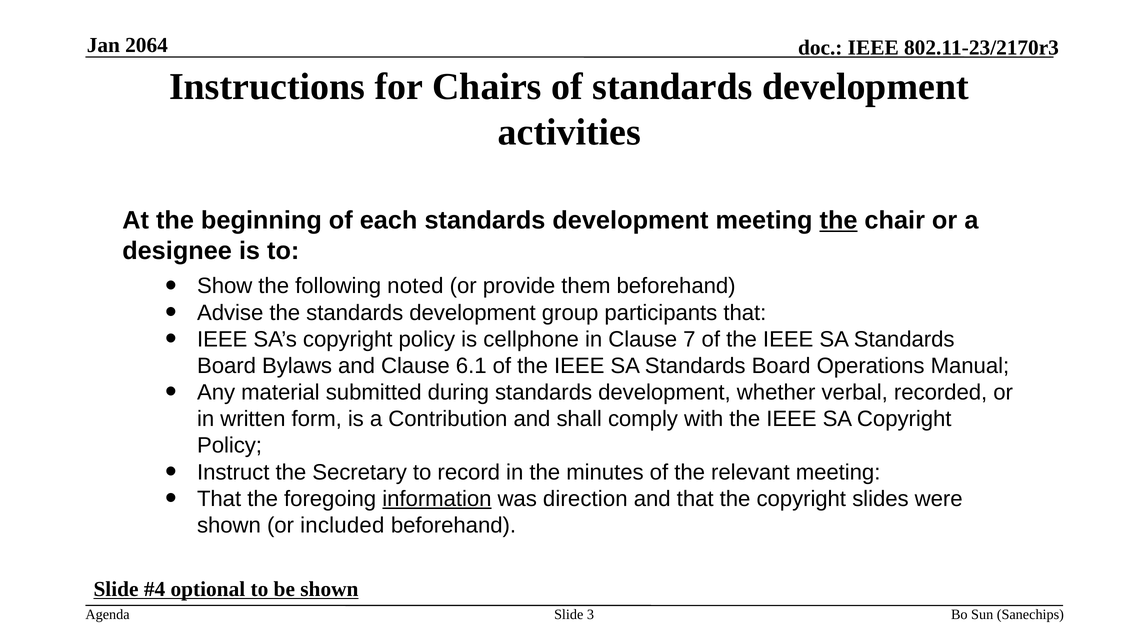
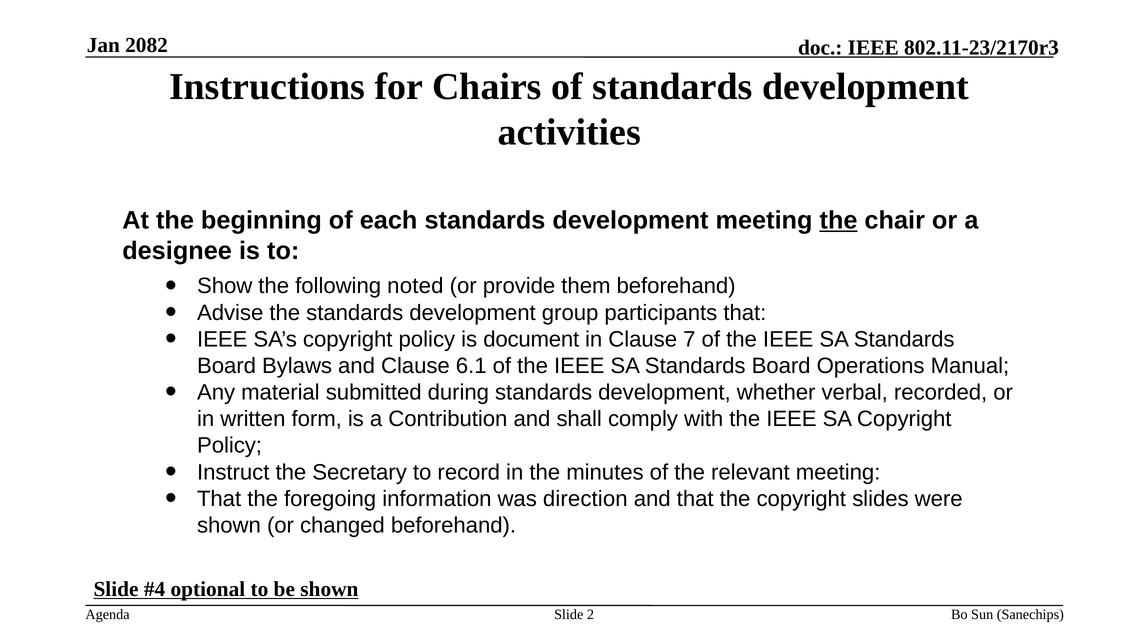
2064: 2064 -> 2082
cellphone: cellphone -> document
information underline: present -> none
included: included -> changed
3: 3 -> 2
